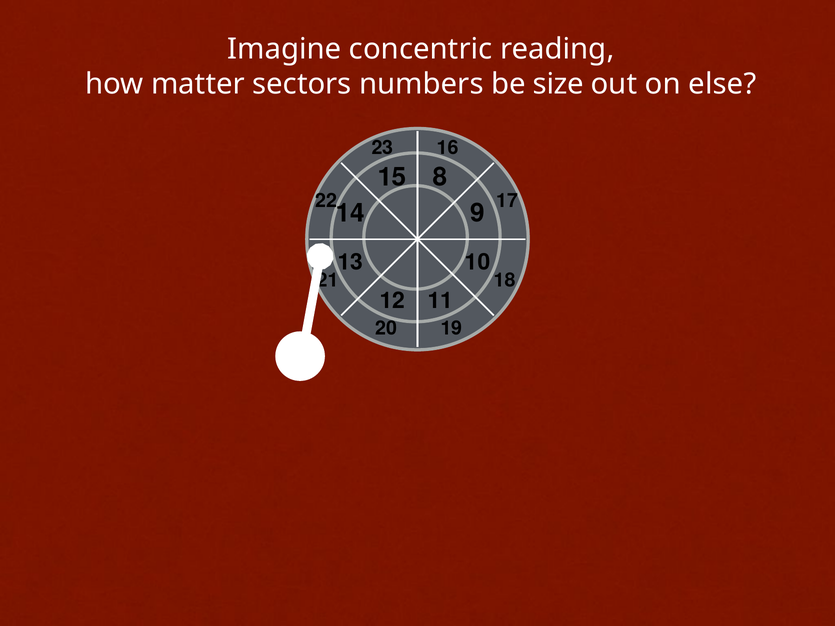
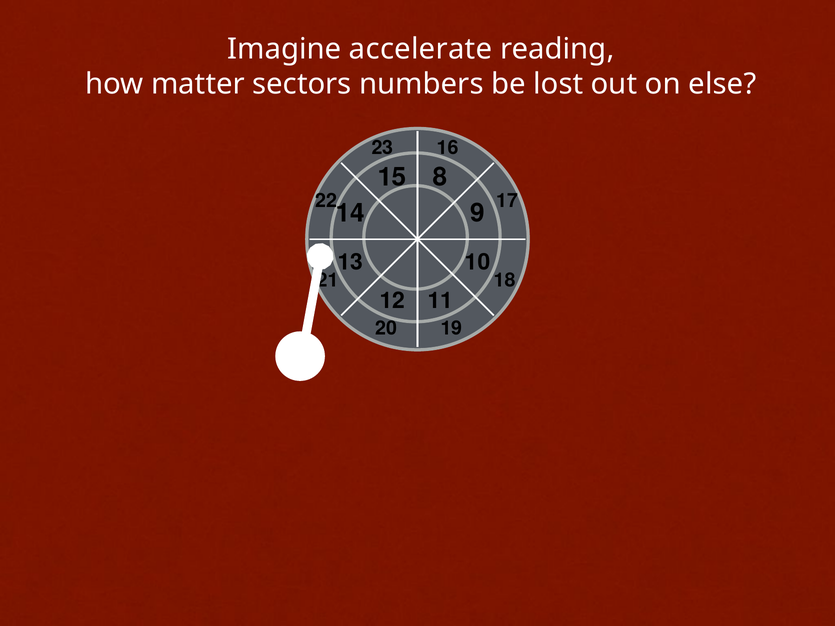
concentric: concentric -> accelerate
size: size -> lost
